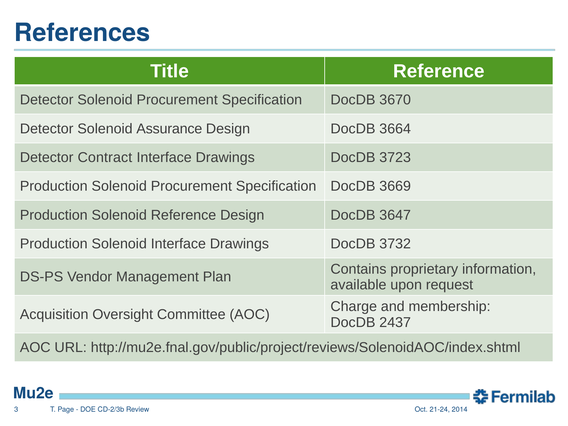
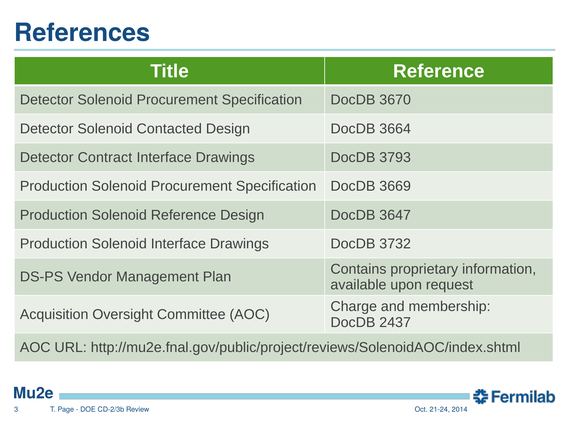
Assurance: Assurance -> Contacted
3723: 3723 -> 3793
